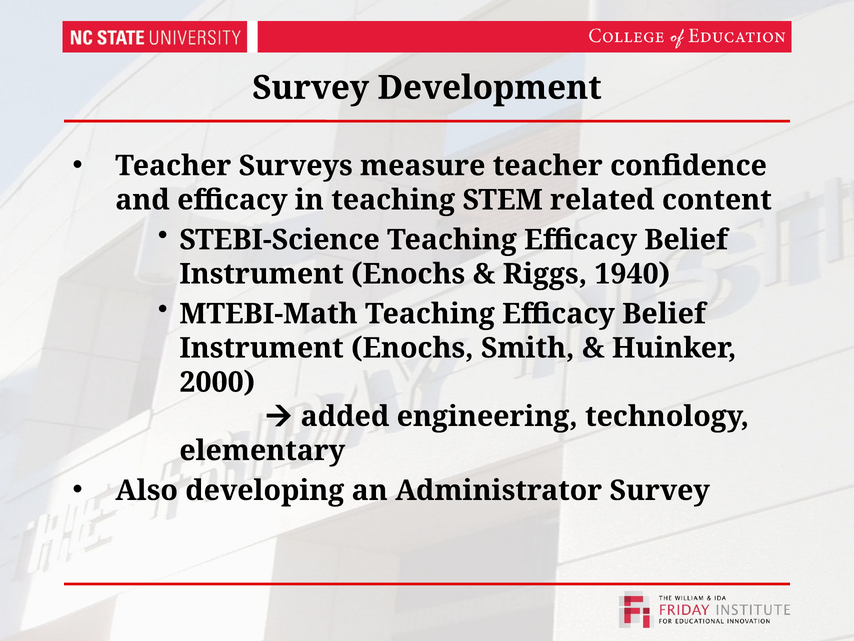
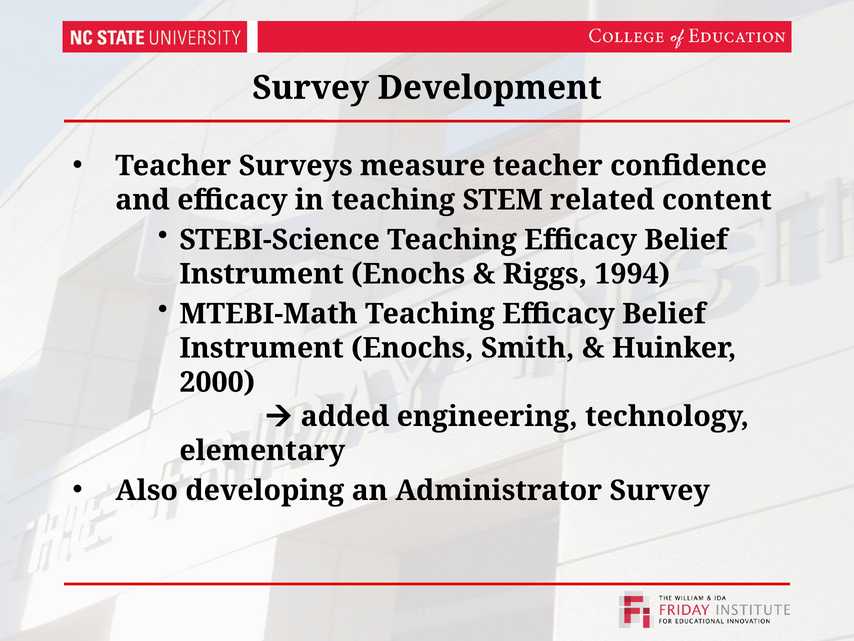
1940: 1940 -> 1994
